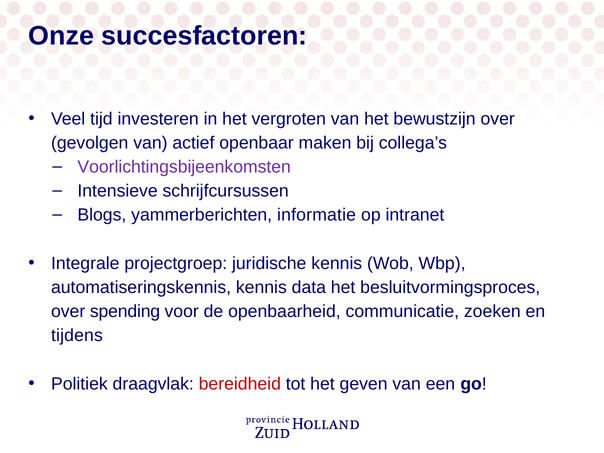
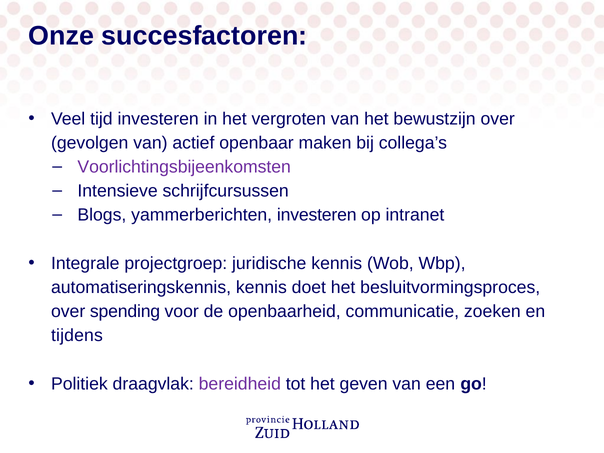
yammerberichten informatie: informatie -> investeren
data: data -> doet
bereidheid colour: red -> purple
